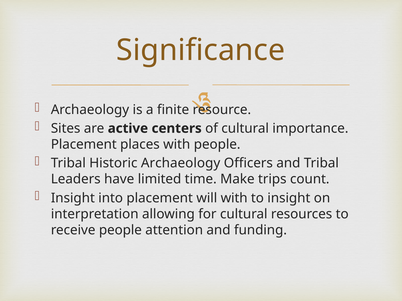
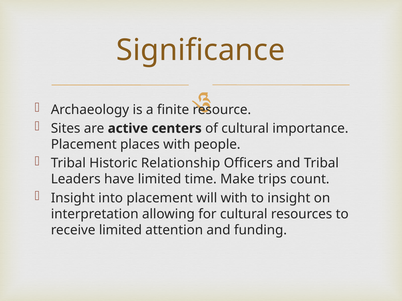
Historic Archaeology: Archaeology -> Relationship
receive people: people -> limited
